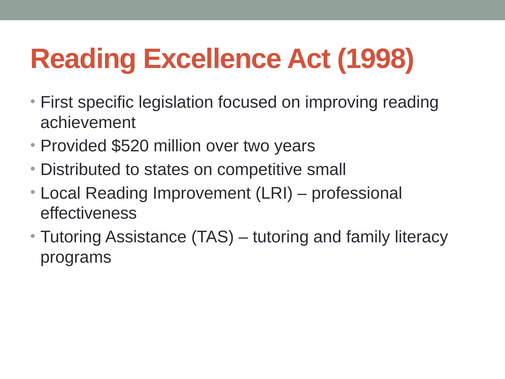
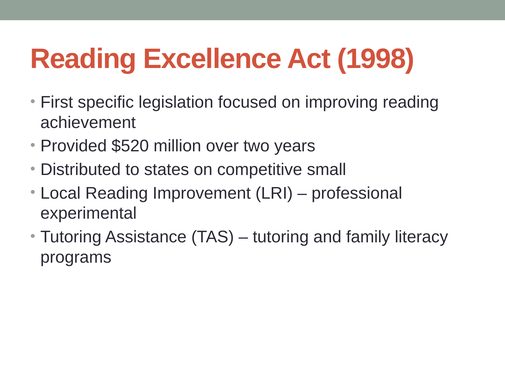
effectiveness: effectiveness -> experimental
